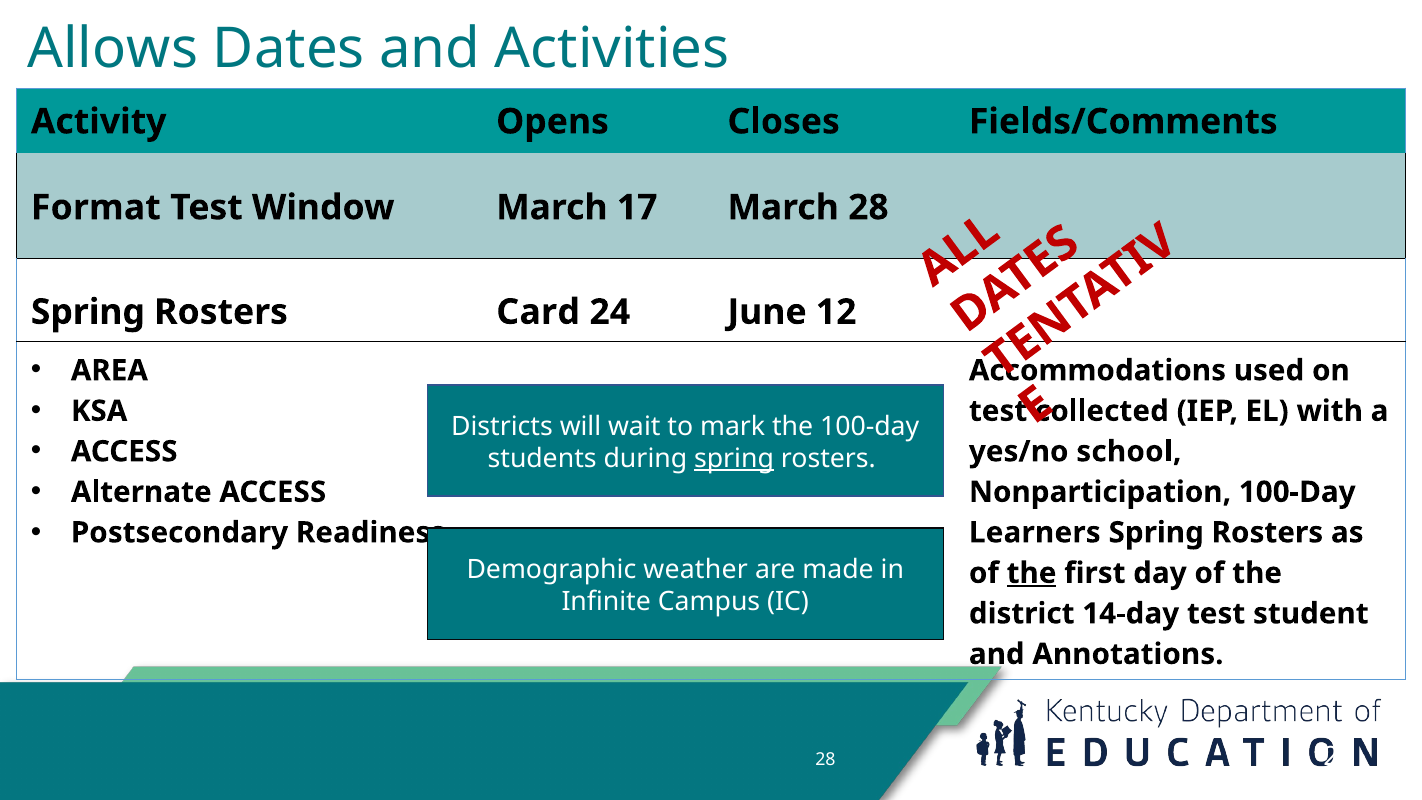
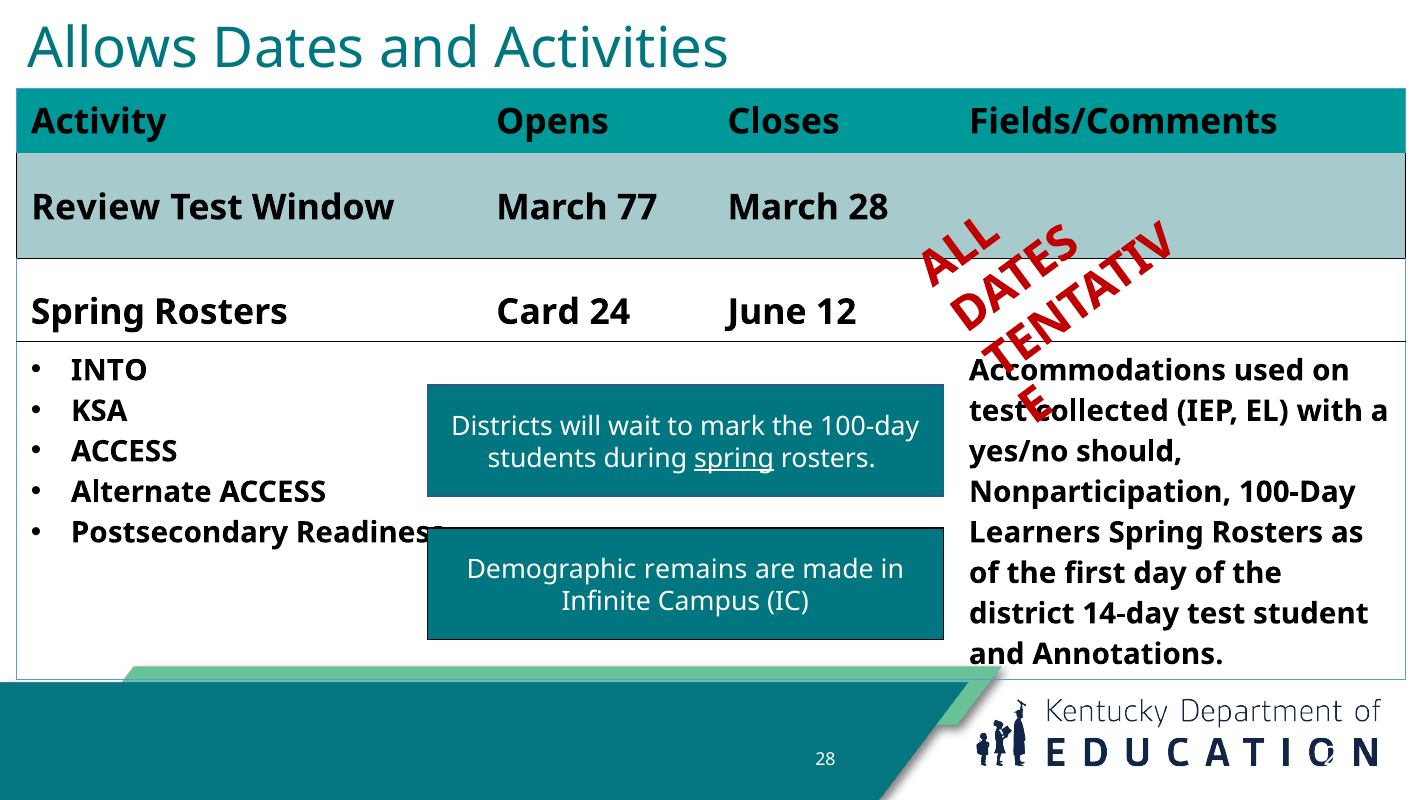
Format: Format -> Review
17: 17 -> 77
AREA: AREA -> INTO
school: school -> should
weather: weather -> remains
the at (1032, 573) underline: present -> none
